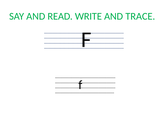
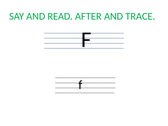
WRITE: WRITE -> AFTER
